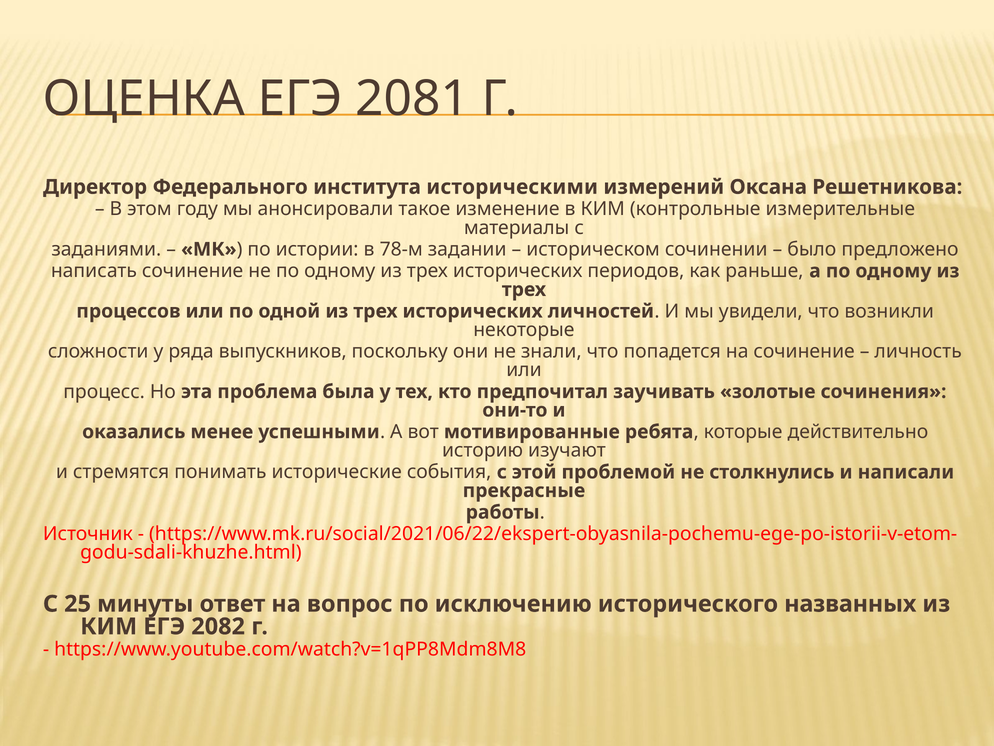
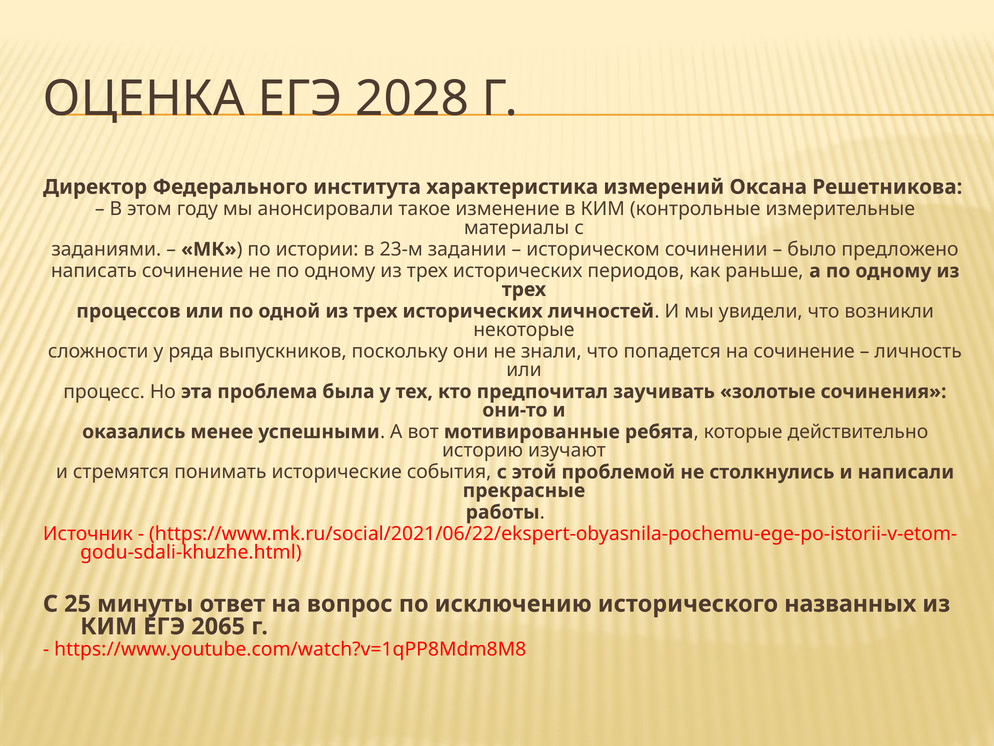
2081: 2081 -> 2028
историческими: историческими -> характеристика
78-м: 78-м -> 23-м
2082: 2082 -> 2065
